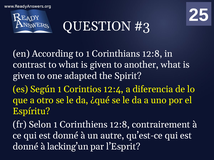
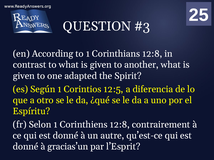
12:4: 12:4 -> 12:5
lacking’un: lacking’un -> gracias’un
